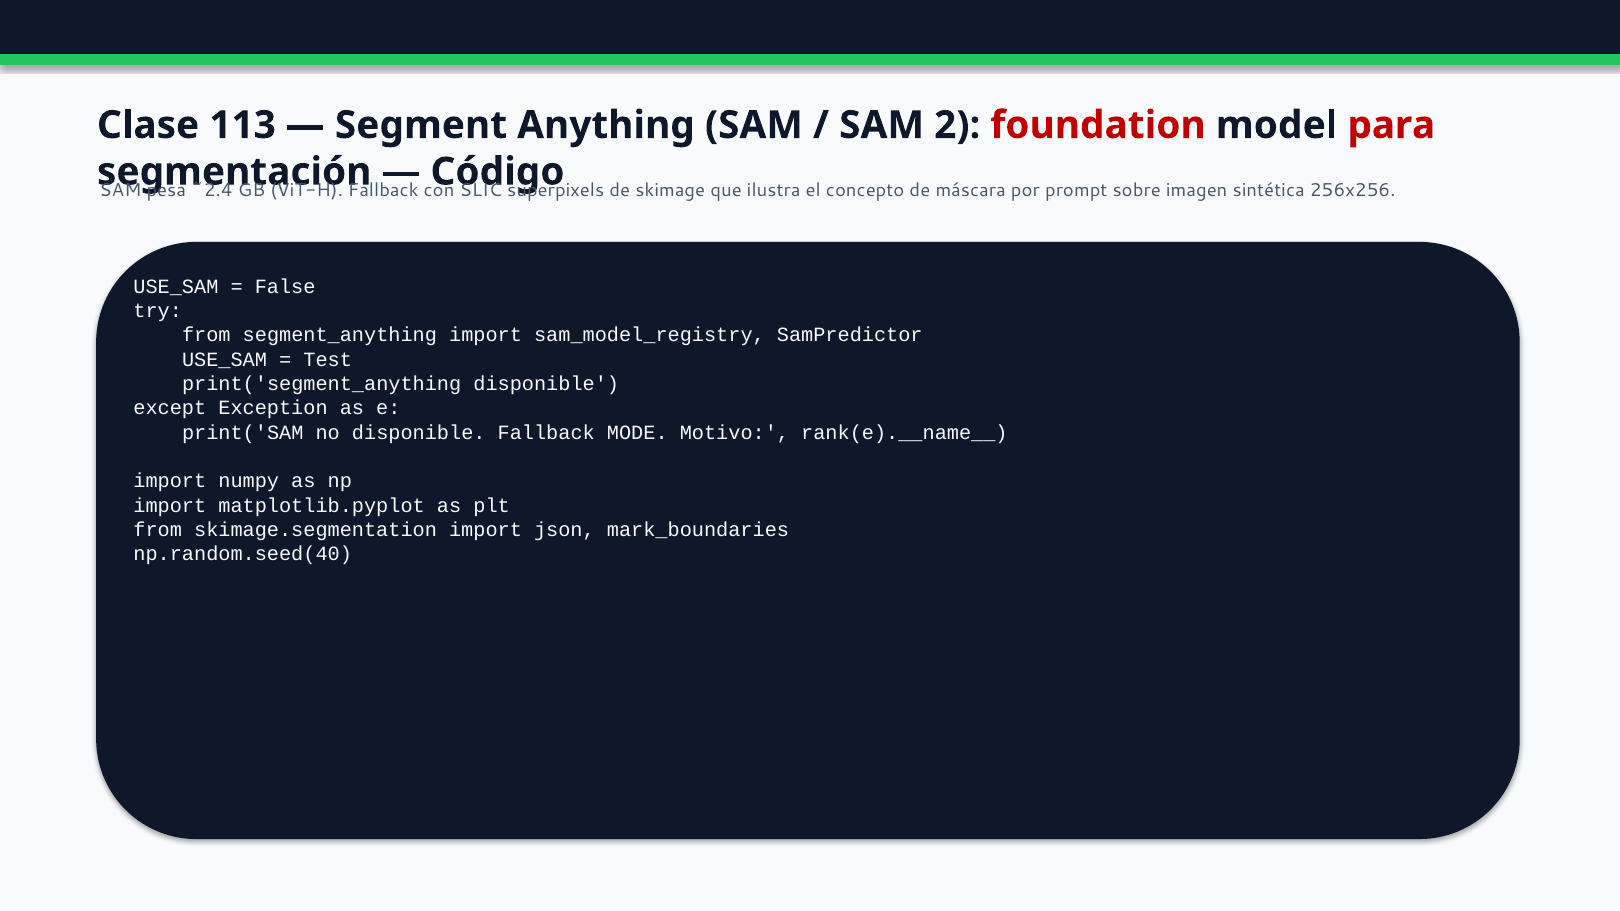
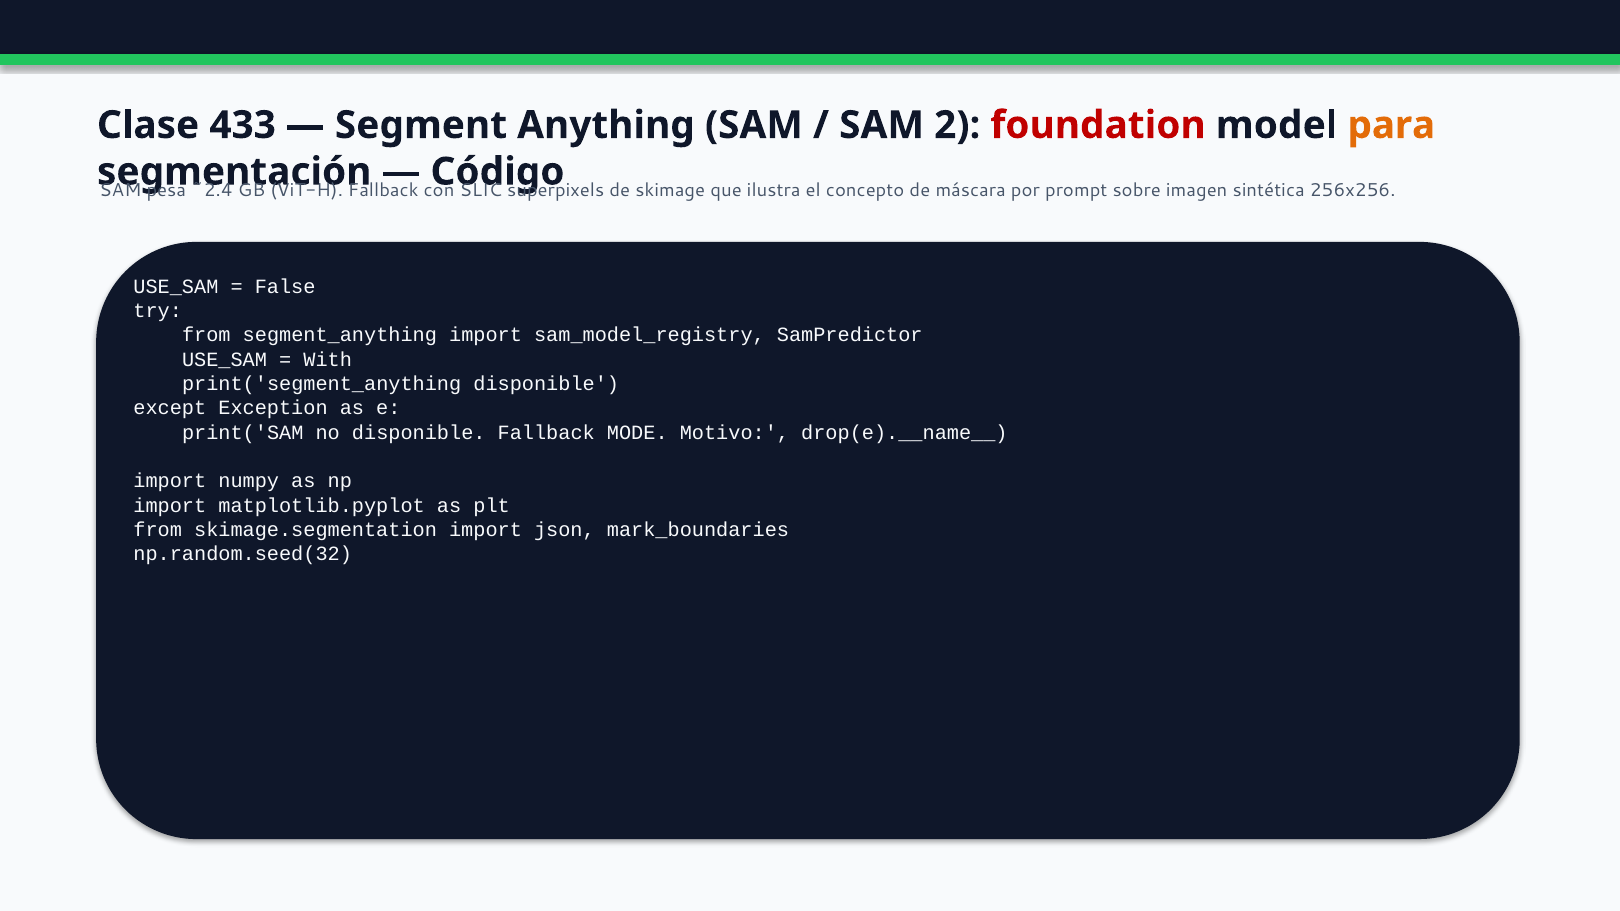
113: 113 -> 433
para colour: red -> orange
Test: Test -> With
rank(e).__name__: rank(e).__name__ -> drop(e).__name__
np.random.seed(40: np.random.seed(40 -> np.random.seed(32
